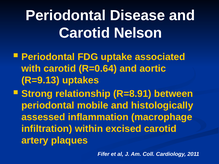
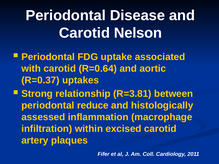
R=9.13: R=9.13 -> R=0.37
R=8.91: R=8.91 -> R=3.81
mobile: mobile -> reduce
